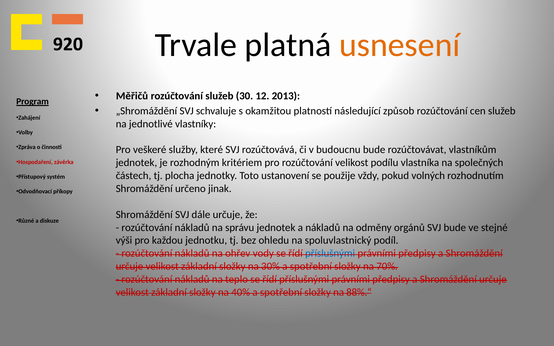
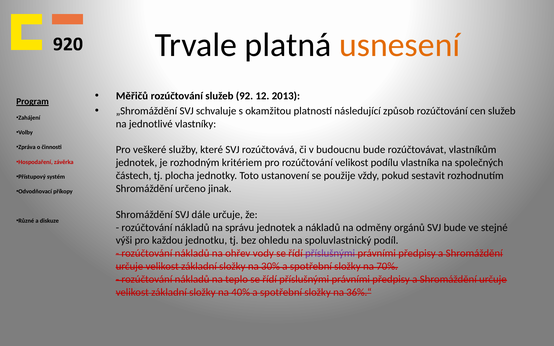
30: 30 -> 92
volných: volných -> sestavit
příslušnými at (330, 254) colour: blue -> purple
88%.“: 88%.“ -> 36%.“
